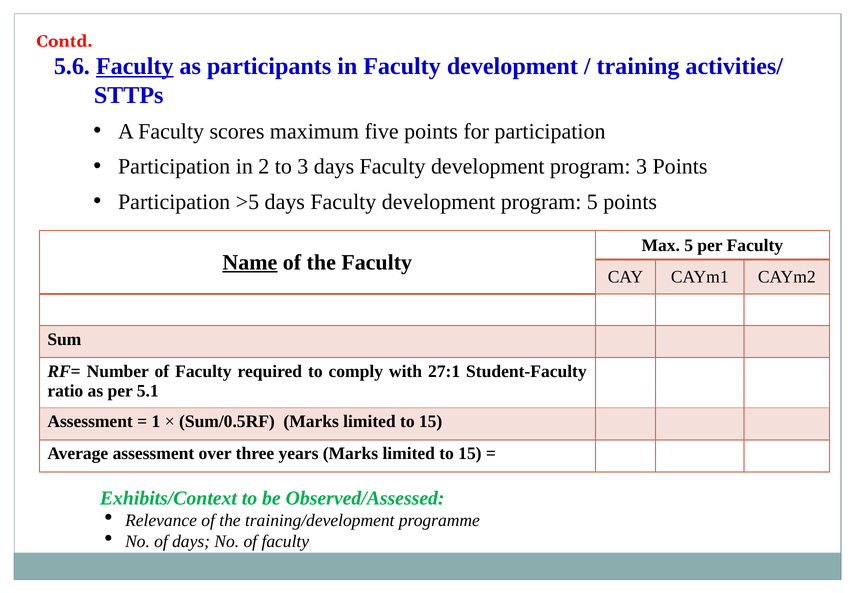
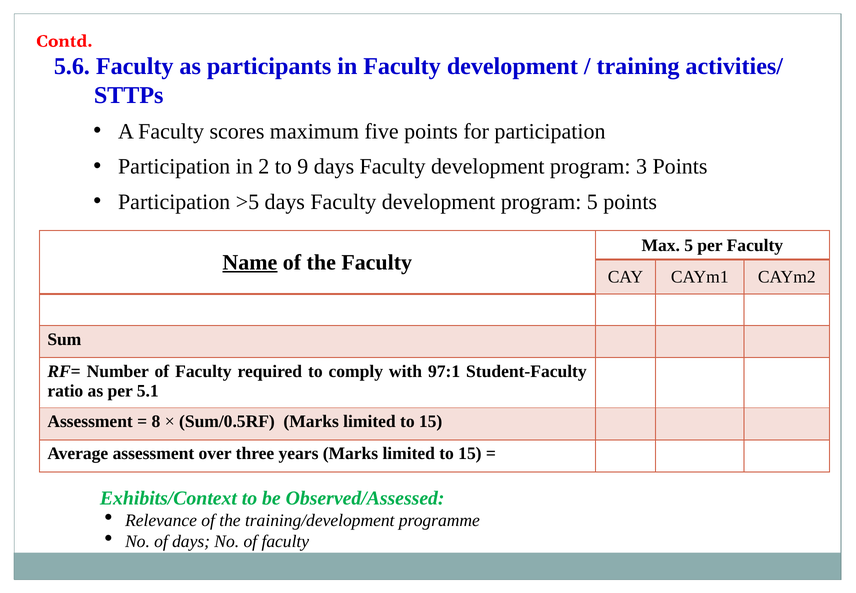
Faculty at (135, 66) underline: present -> none
to 3: 3 -> 9
27:1: 27:1 -> 97:1
1: 1 -> 8
